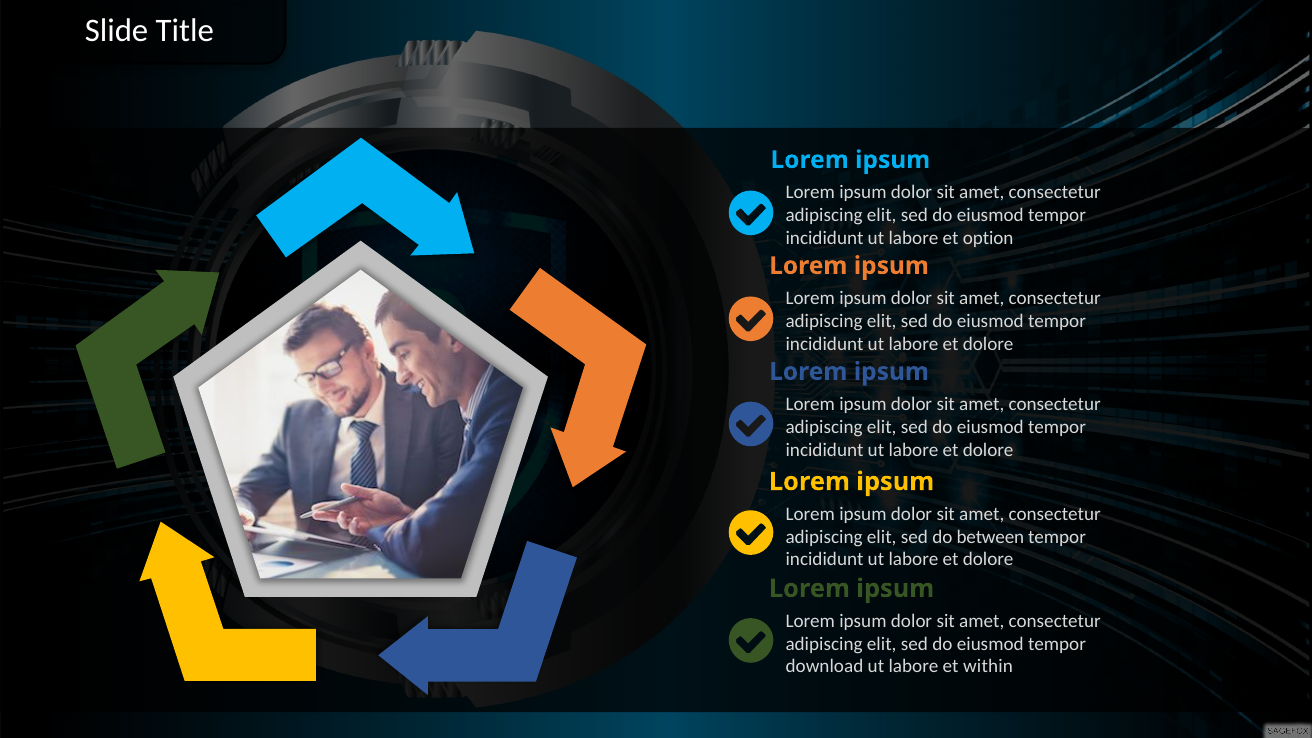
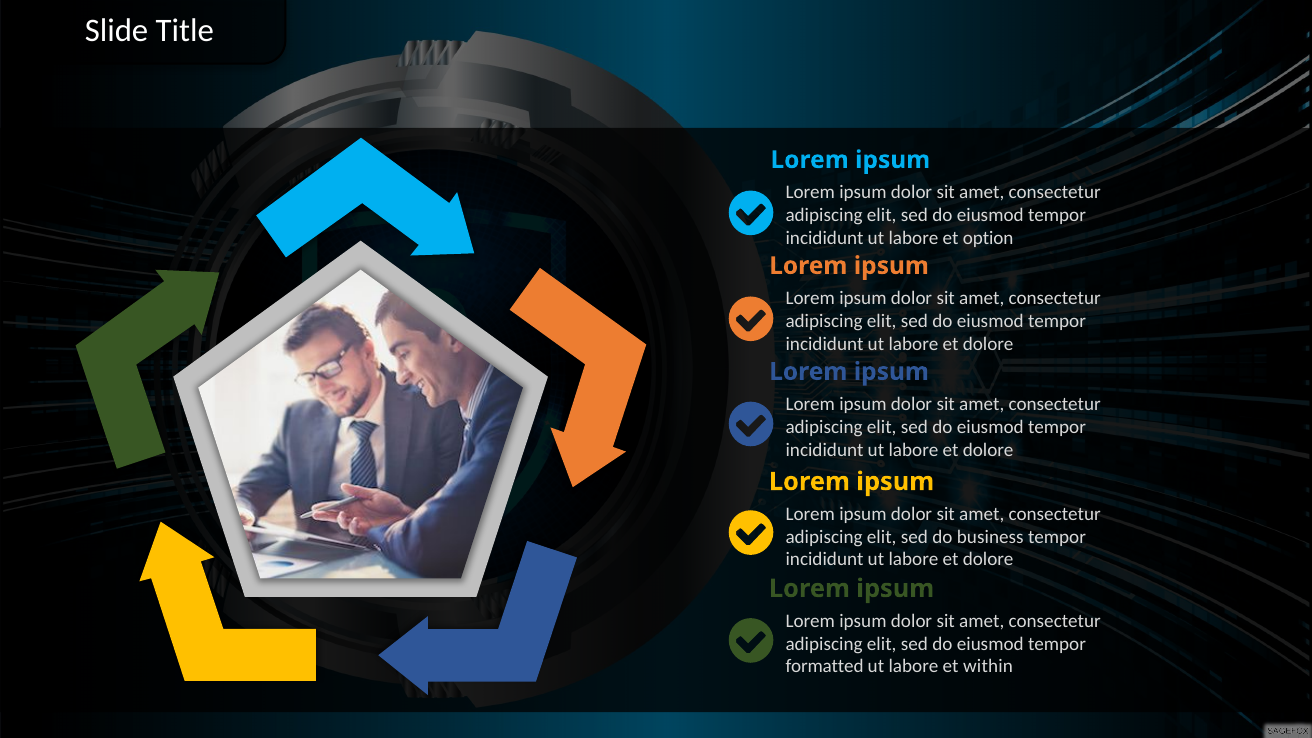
between: between -> business
download: download -> formatted
